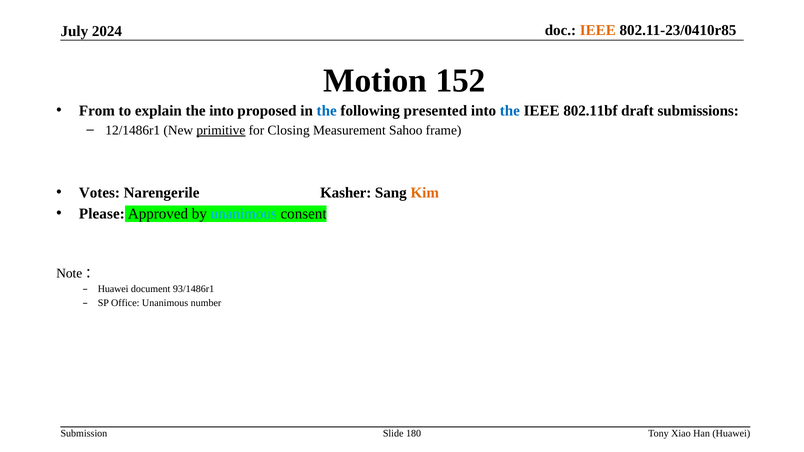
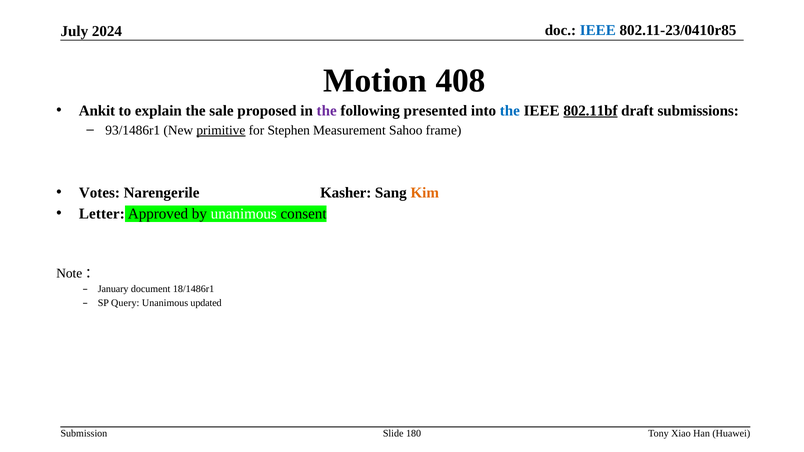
IEEE at (598, 30) colour: orange -> blue
152: 152 -> 408
From: From -> Ankit
the into: into -> sale
the at (327, 111) colour: blue -> purple
802.11bf underline: none -> present
12/1486r1: 12/1486r1 -> 93/1486r1
Closing: Closing -> Stephen
Please: Please -> Letter
unanimous at (244, 214) colour: light blue -> white
Huawei at (113, 289): Huawei -> January
93/1486r1: 93/1486r1 -> 18/1486r1
Office: Office -> Query
number: number -> updated
